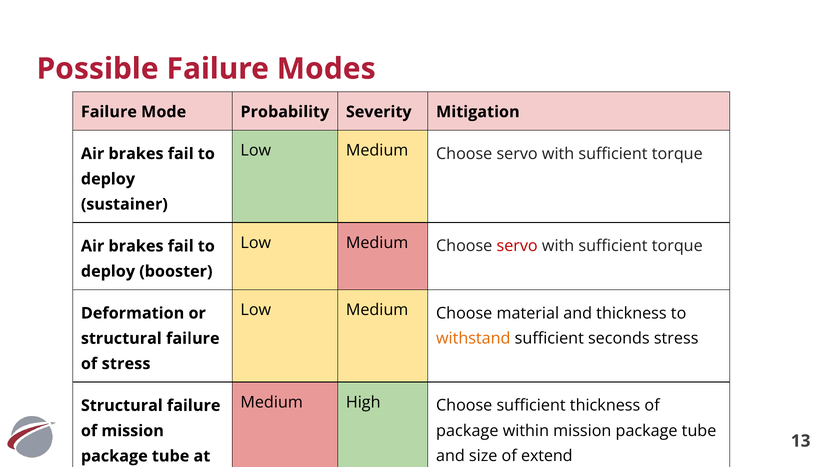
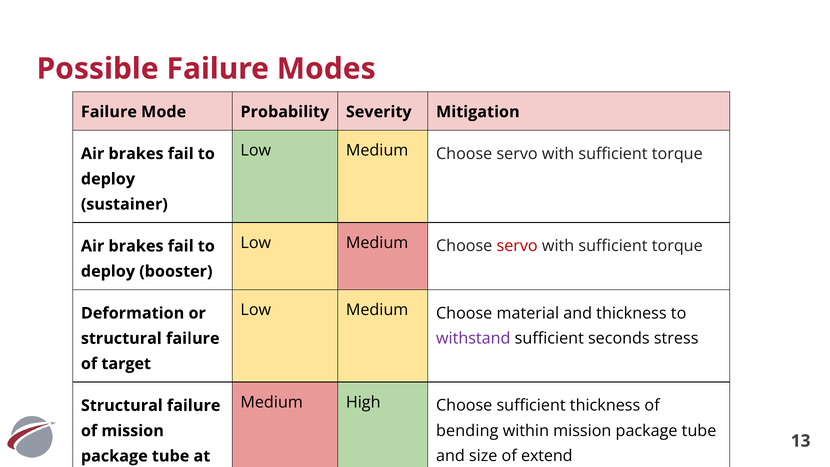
withstand colour: orange -> purple
of stress: stress -> target
package at (467, 431): package -> bending
